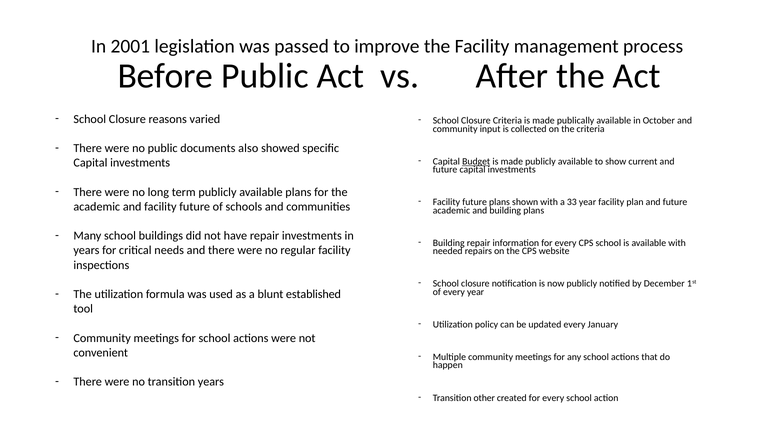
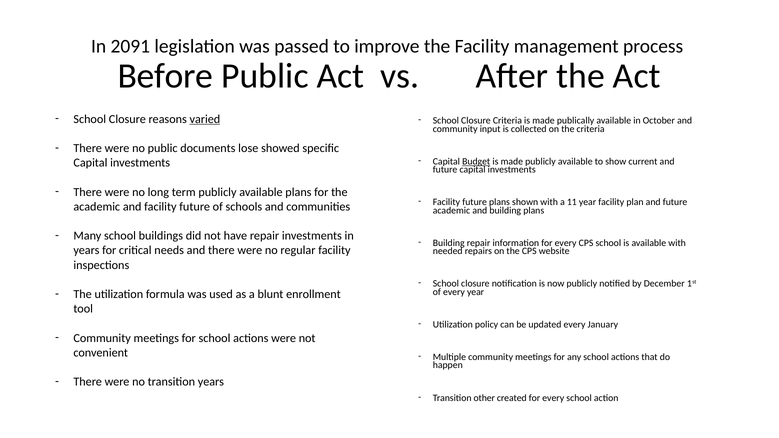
2001: 2001 -> 2091
varied underline: none -> present
also: also -> lose
33: 33 -> 11
established: established -> enrollment
